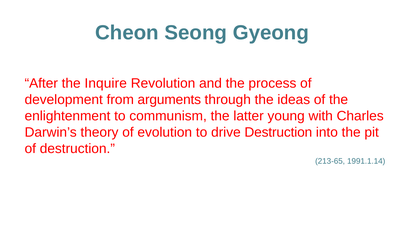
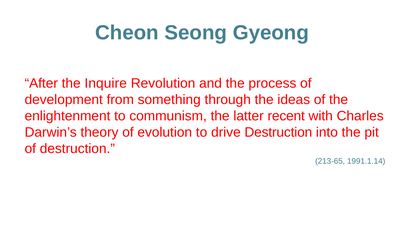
arguments: arguments -> something
young: young -> recent
